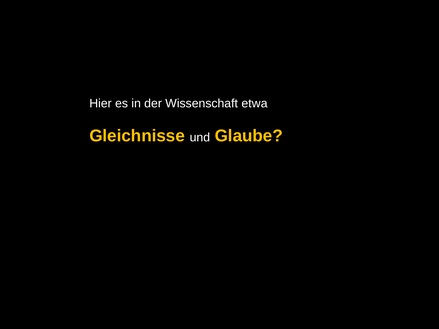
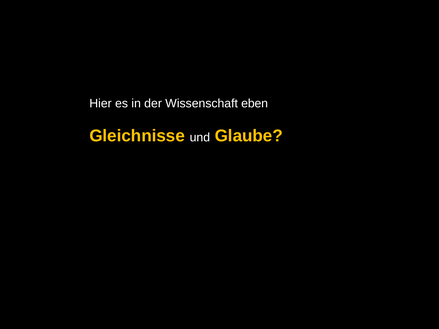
etwa: etwa -> eben
